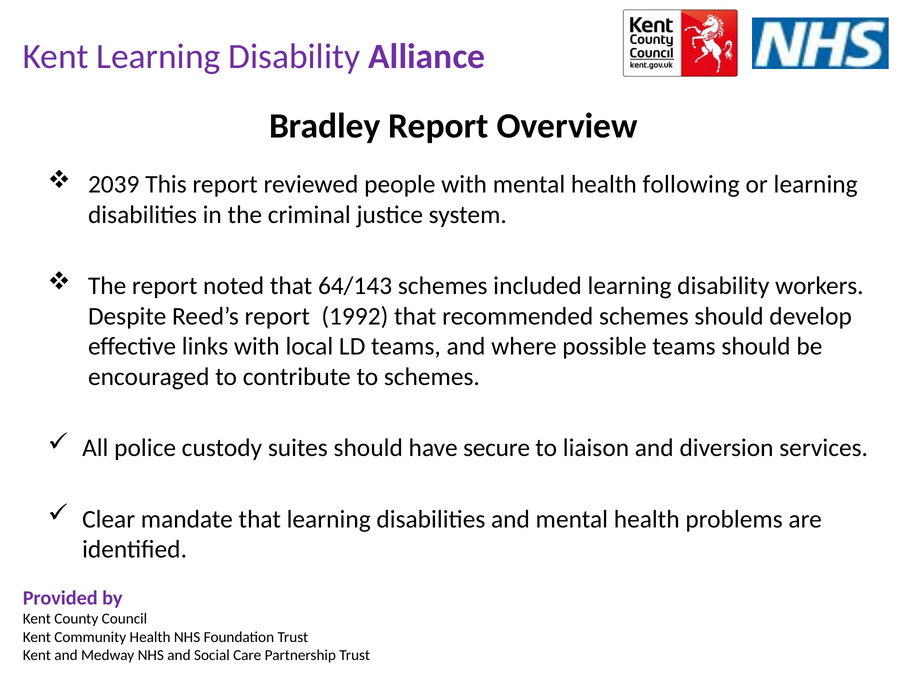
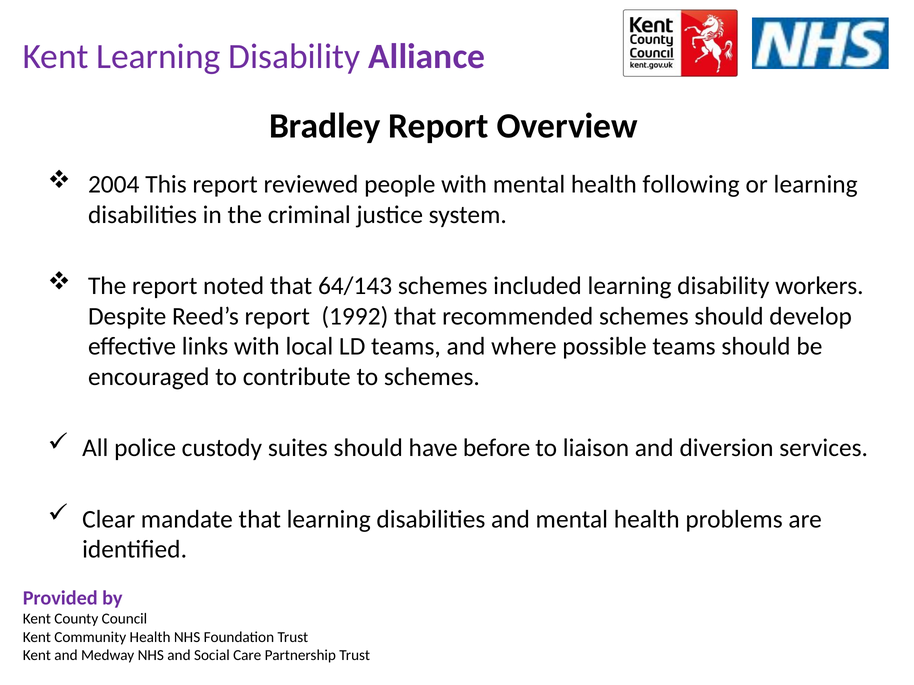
2039: 2039 -> 2004
secure: secure -> before
